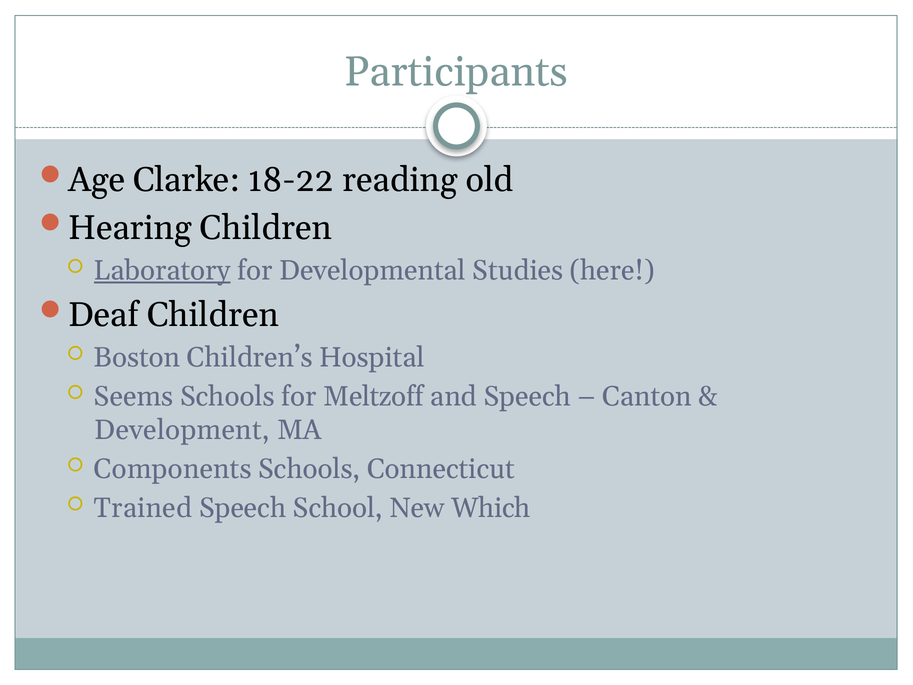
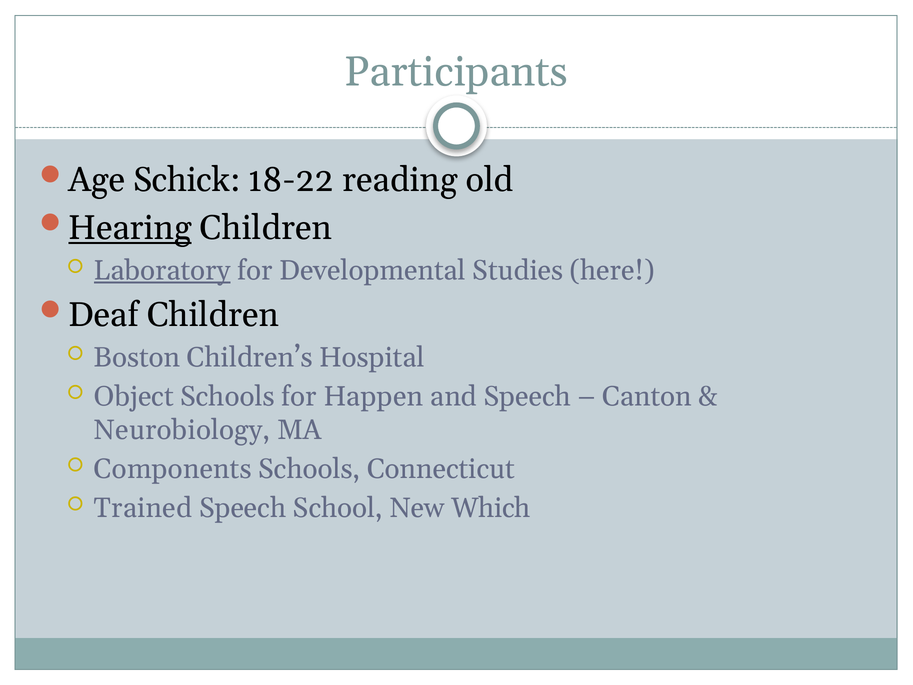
Clarke: Clarke -> Schick
Hearing underline: none -> present
Seems: Seems -> Object
Meltzoff: Meltzoff -> Happen
Development: Development -> Neurobiology
